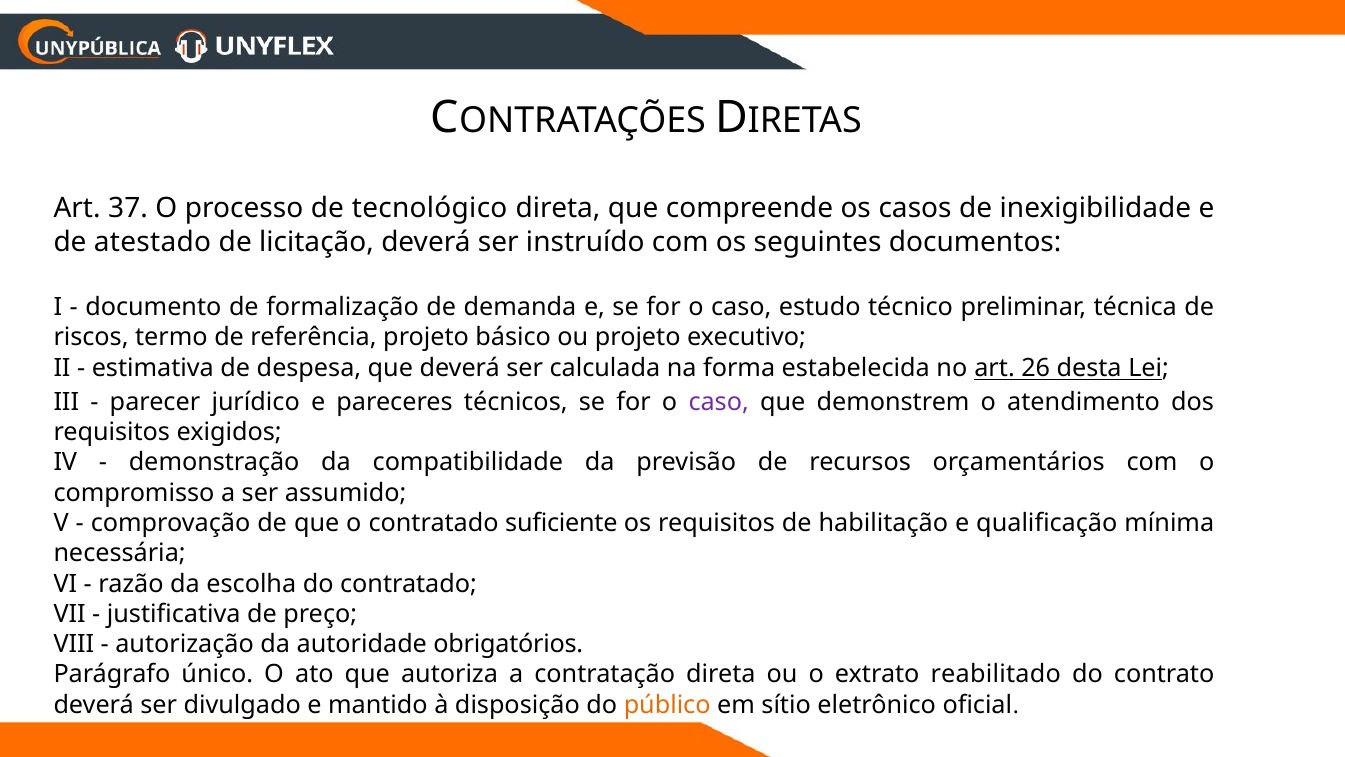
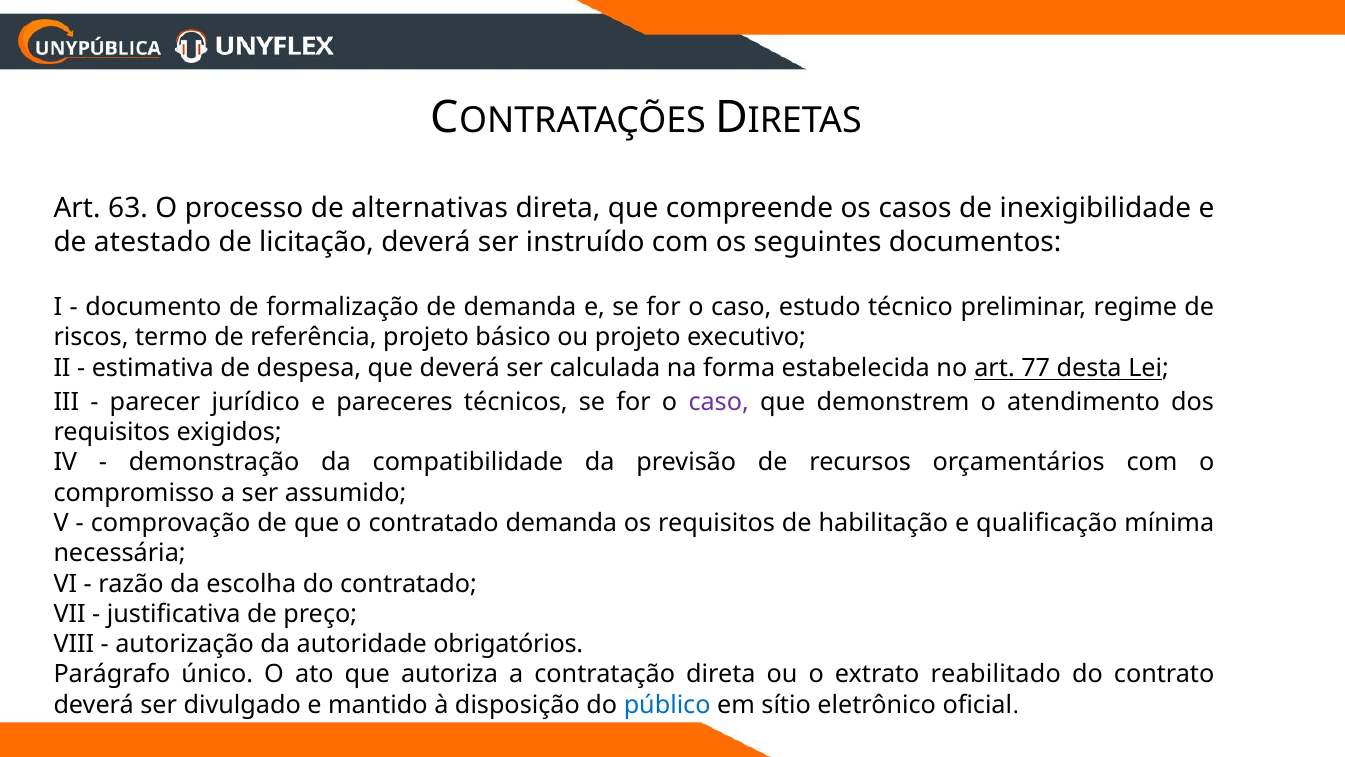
37: 37 -> 63
tecnológico: tecnológico -> alternativas
técnica: técnica -> regime
26: 26 -> 77
contratado suficiente: suficiente -> demanda
público colour: orange -> blue
